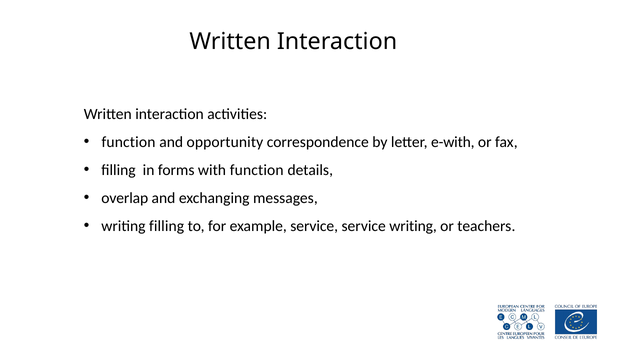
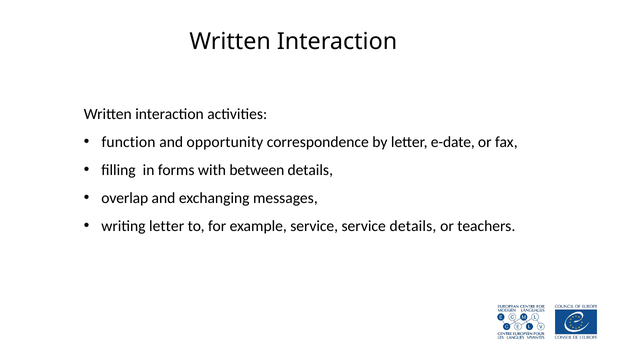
e-with: e-with -> e-date
with function: function -> between
writing filling: filling -> letter
service writing: writing -> details
